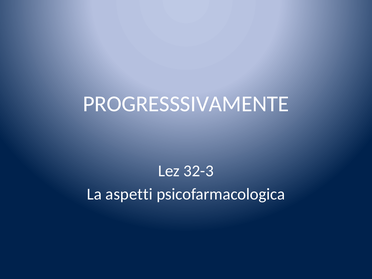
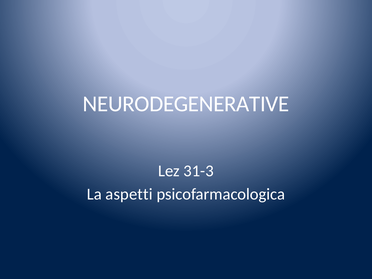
PROGRESSSIVAMENTE: PROGRESSSIVAMENTE -> NEURODEGENERATIVE
32-3: 32-3 -> 31-3
